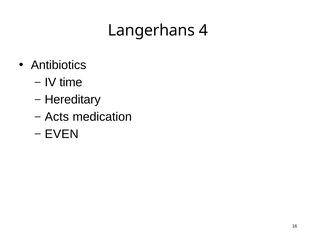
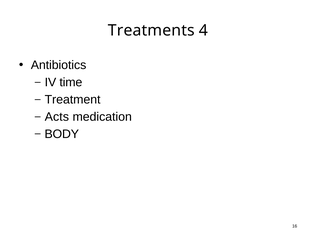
Langerhans: Langerhans -> Treatments
Hereditary: Hereditary -> Treatment
EVEN: EVEN -> BODY
